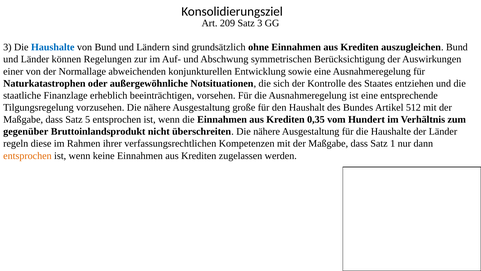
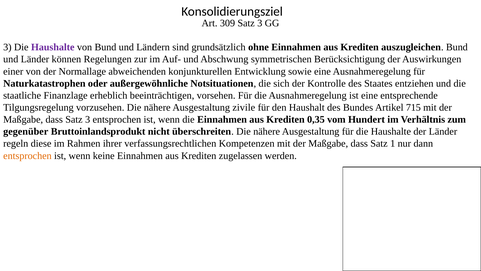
209: 209 -> 309
Haushalte at (53, 47) colour: blue -> purple
große: große -> zivile
512: 512 -> 715
dass Satz 5: 5 -> 3
